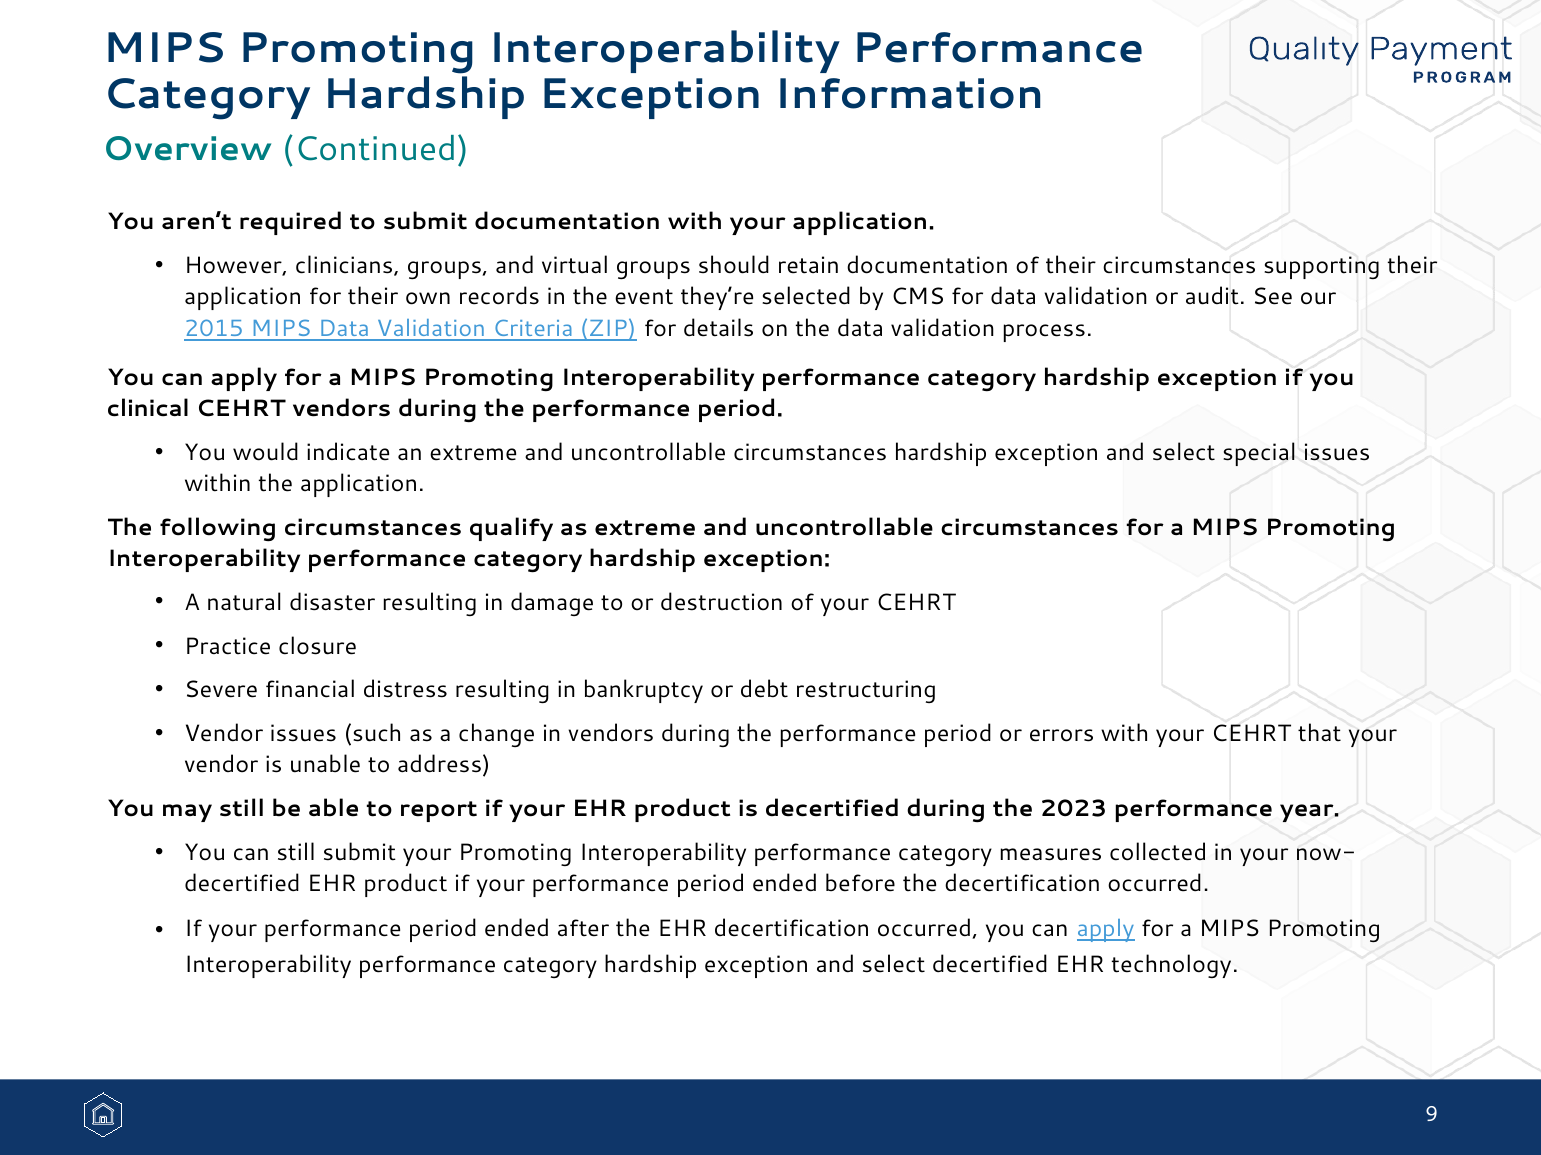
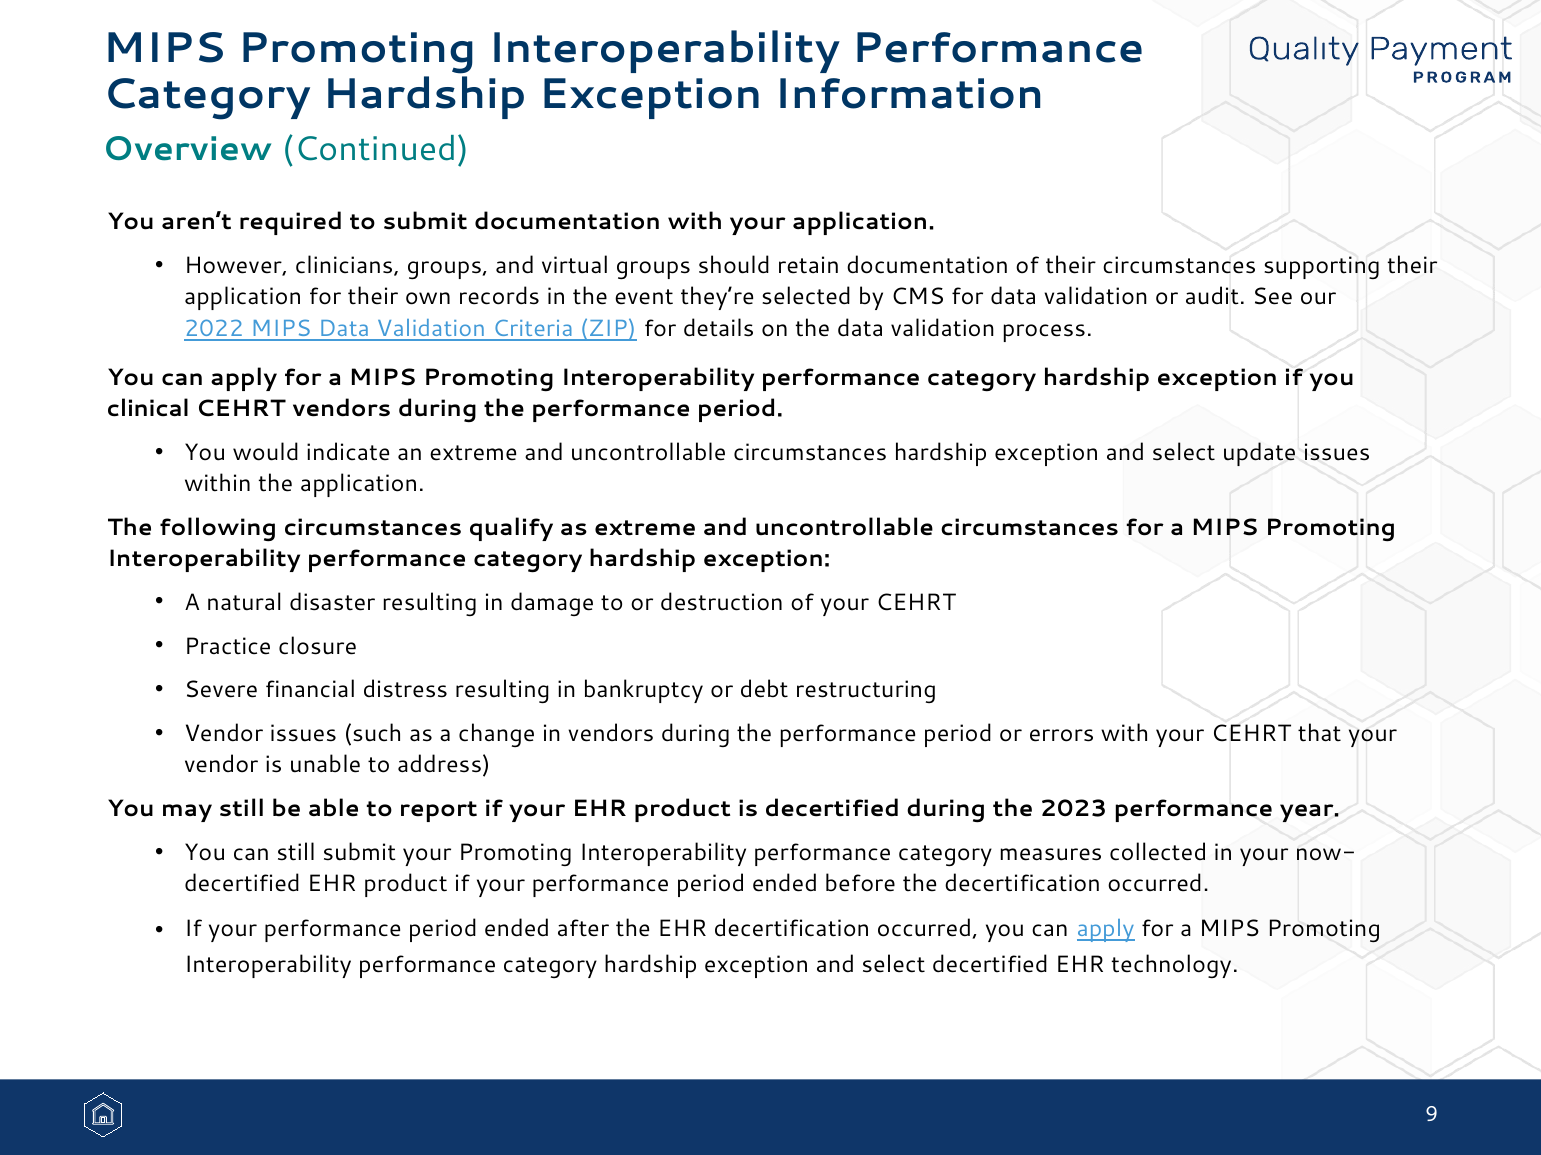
2015: 2015 -> 2022
special: special -> update
